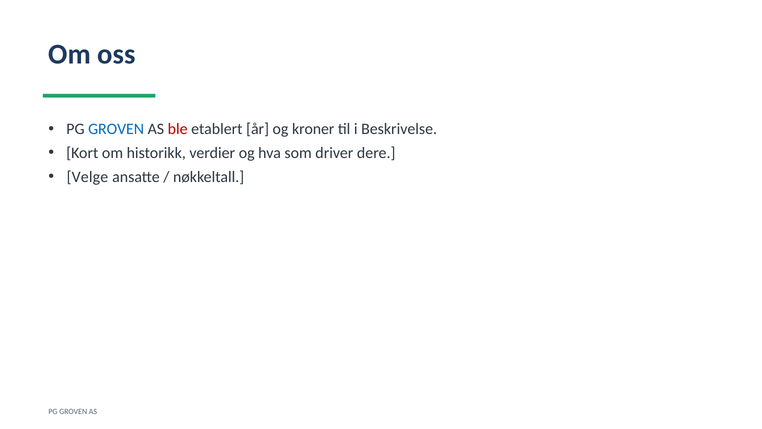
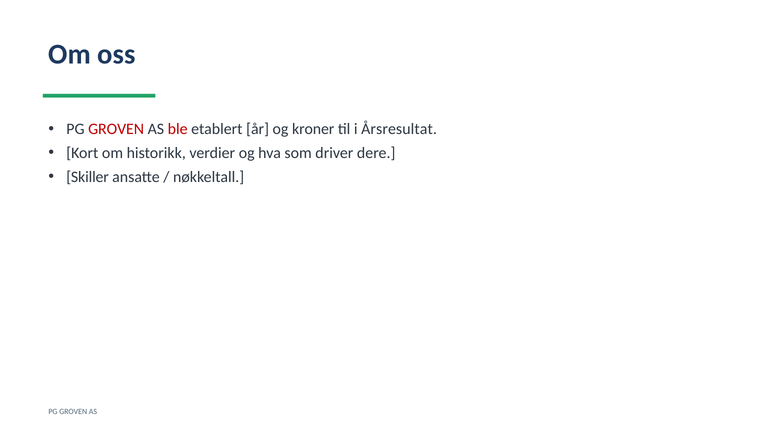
GROVEN at (116, 129) colour: blue -> red
Beskrivelse: Beskrivelse -> Årsresultat
Velge: Velge -> Skiller
